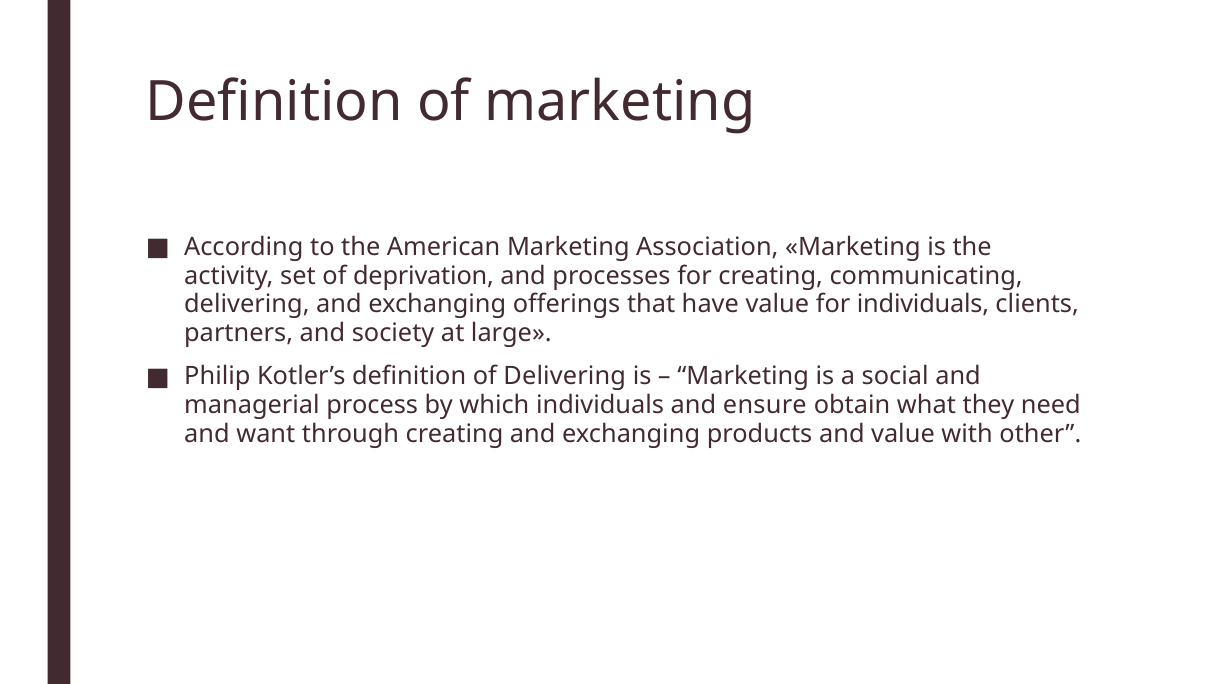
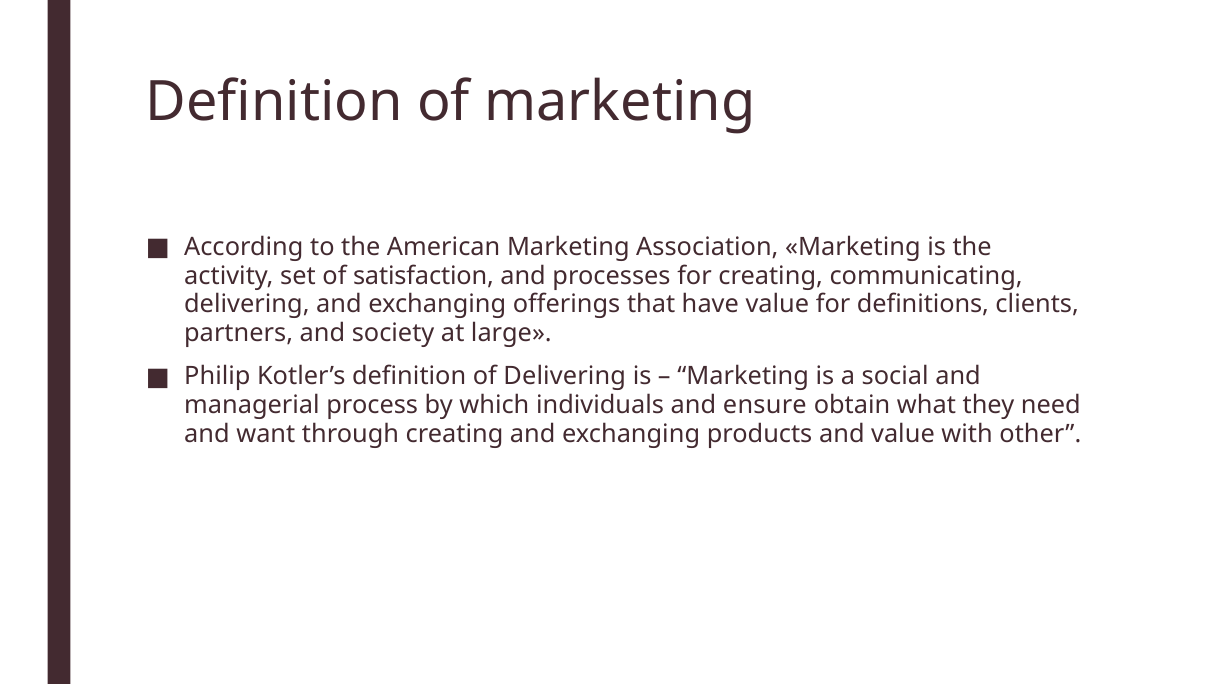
deprivation: deprivation -> satisfaction
for individuals: individuals -> definitions
